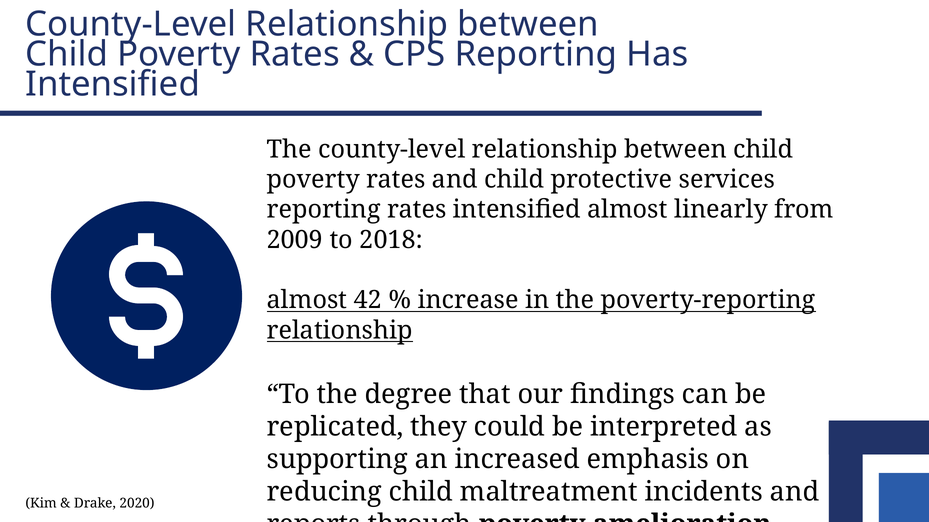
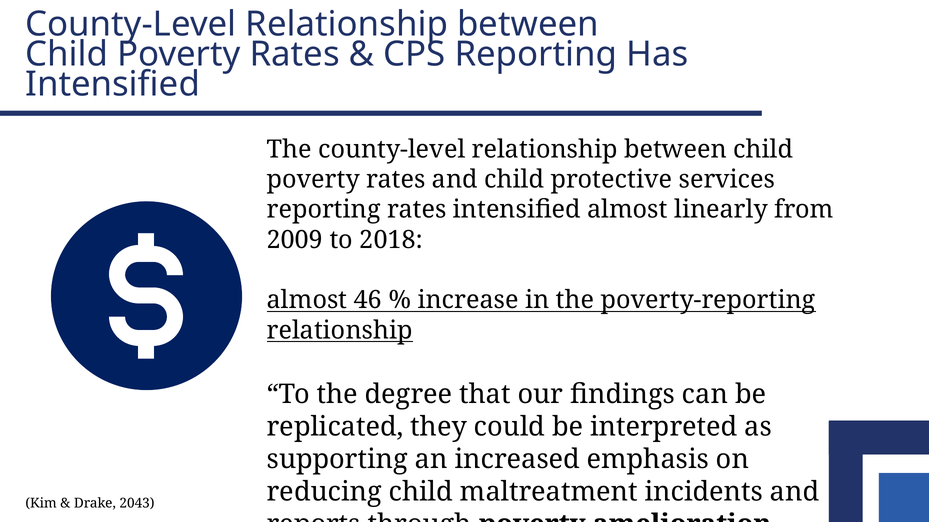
42: 42 -> 46
2020: 2020 -> 2043
